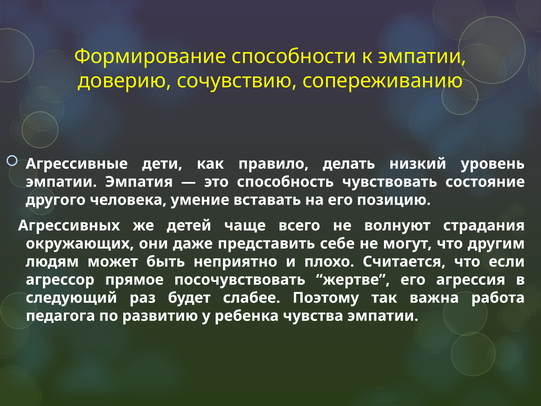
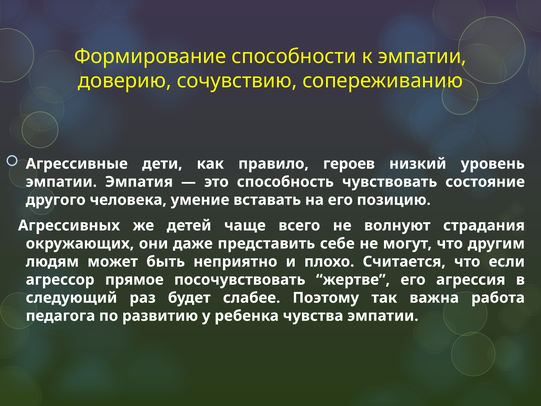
делать: делать -> героев
